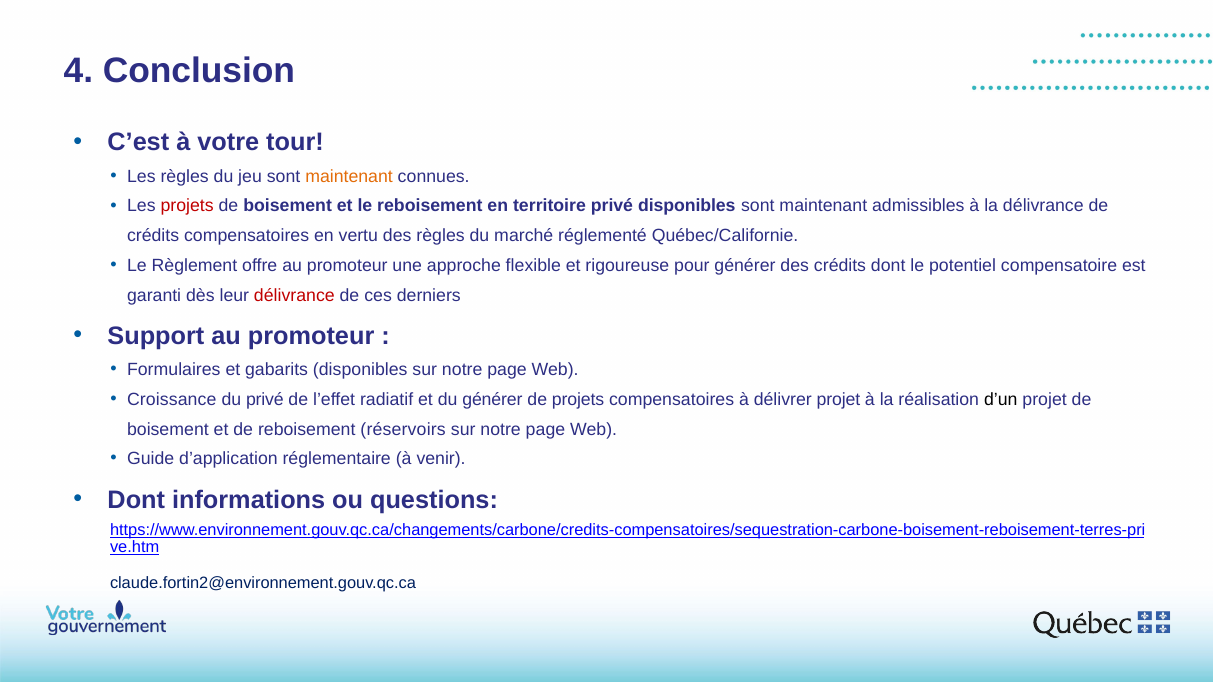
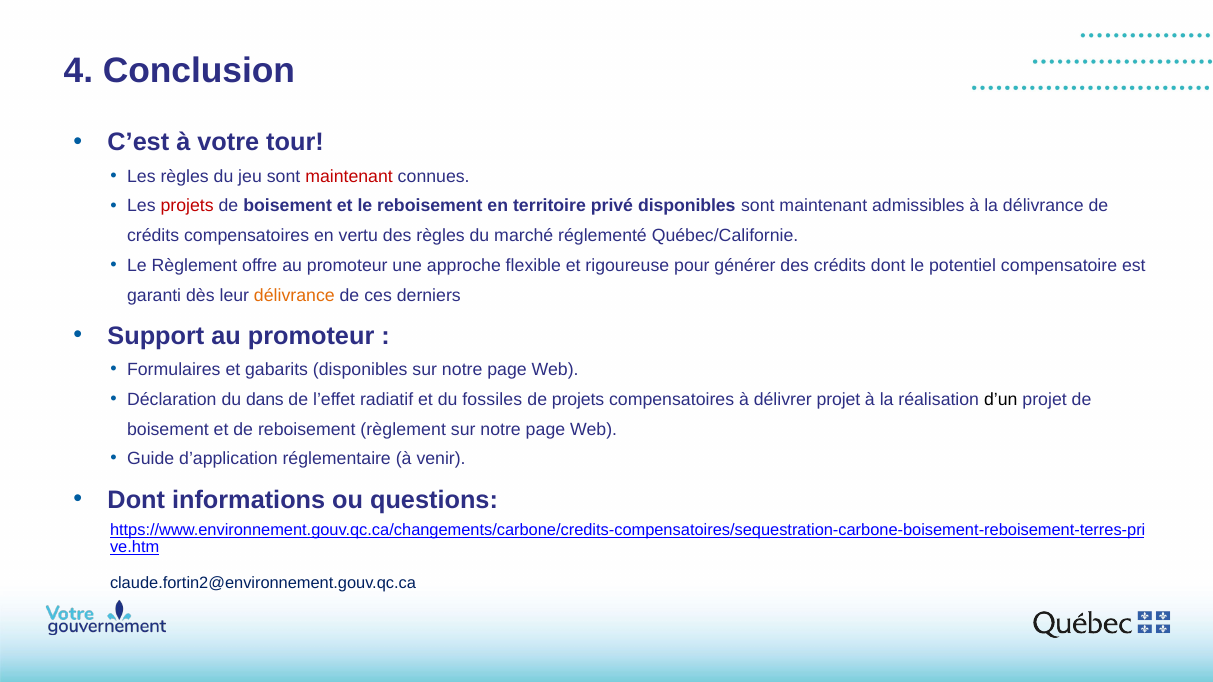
maintenant at (349, 176) colour: orange -> red
délivrance at (294, 295) colour: red -> orange
Croissance: Croissance -> Déclaration
du privé: privé -> dans
du générer: générer -> fossiles
reboisement réservoirs: réservoirs -> règlement
